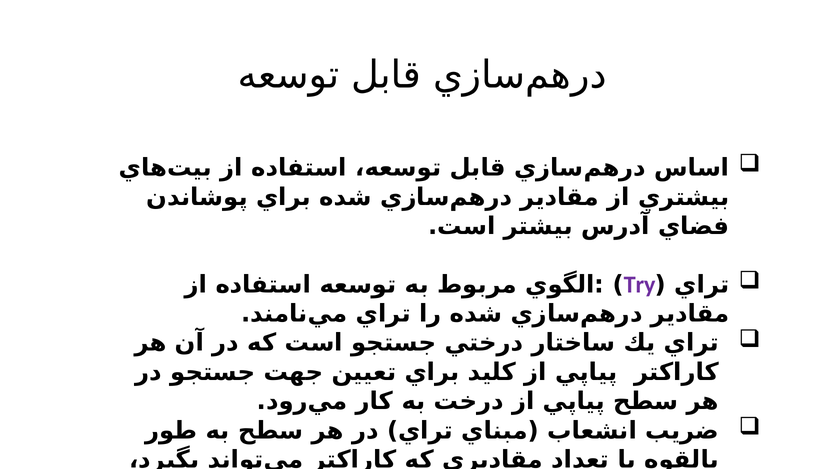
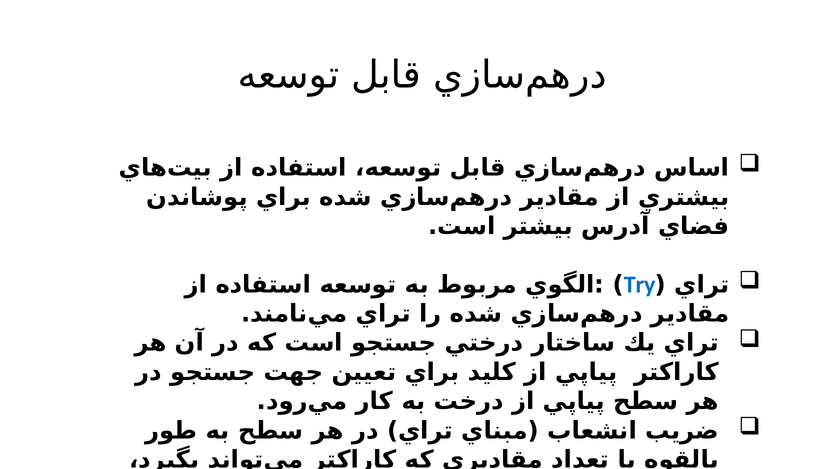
Try colour: purple -> blue
